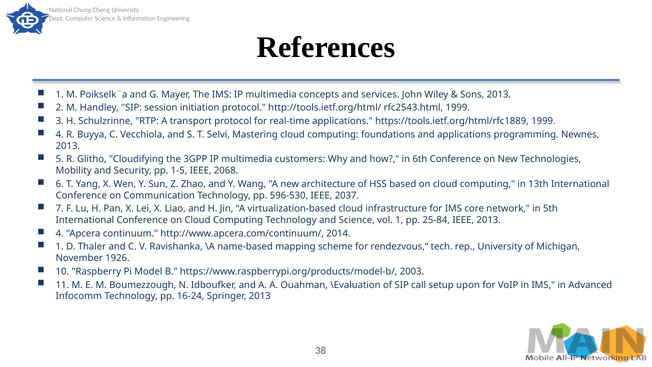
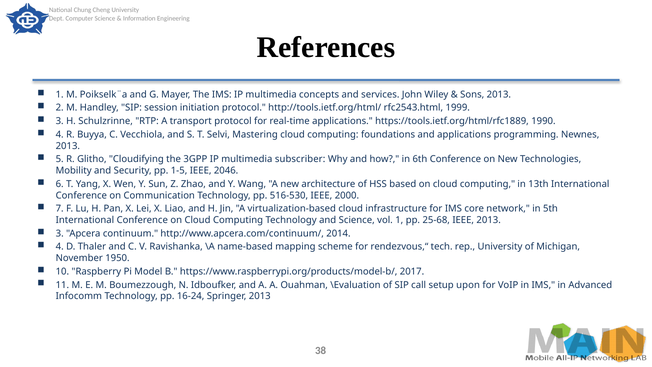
https://tools.ietf.org/html/rfc1889 1999: 1999 -> 1990
customers: customers -> subscriber
2068: 2068 -> 2046
596-530: 596-530 -> 516-530
2037: 2037 -> 2000
25-84: 25-84 -> 25-68
4 at (60, 233): 4 -> 3
1 at (60, 247): 1 -> 4
1926: 1926 -> 1950
2003: 2003 -> 2017
